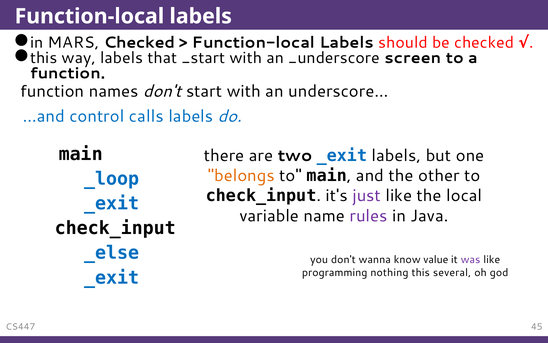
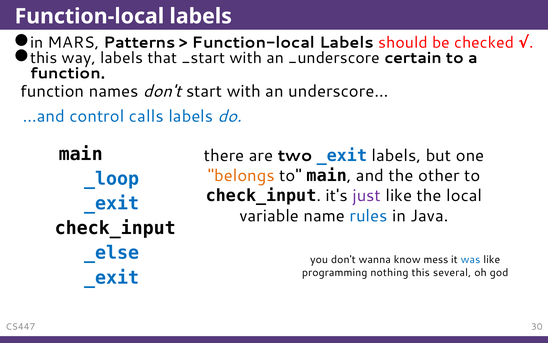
MARS Checked: Checked -> Patterns
screen: screen -> certain
rules colour: purple -> blue
value: value -> mess
was colour: purple -> blue
45: 45 -> 30
